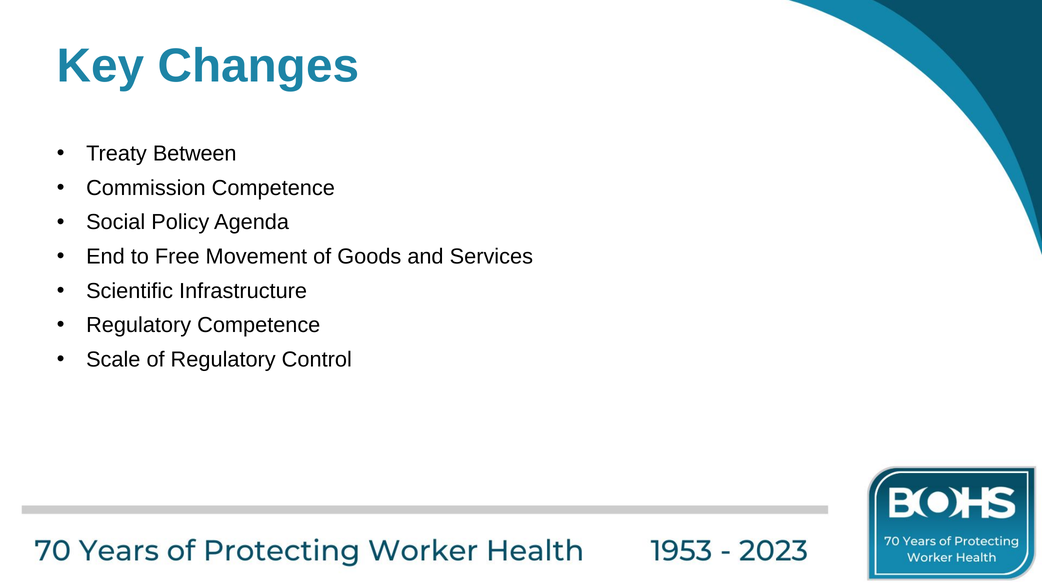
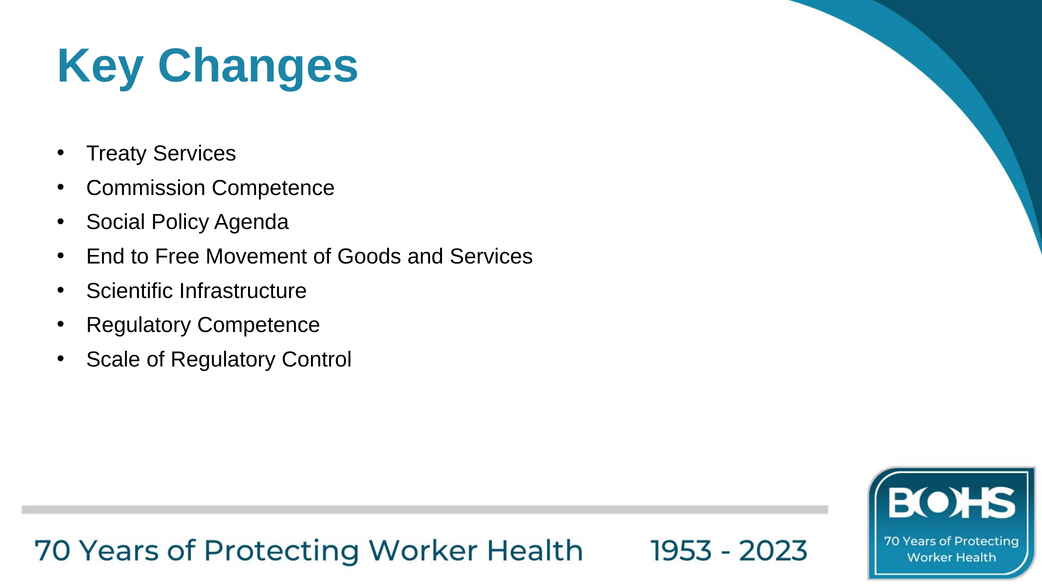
Treaty Between: Between -> Services
